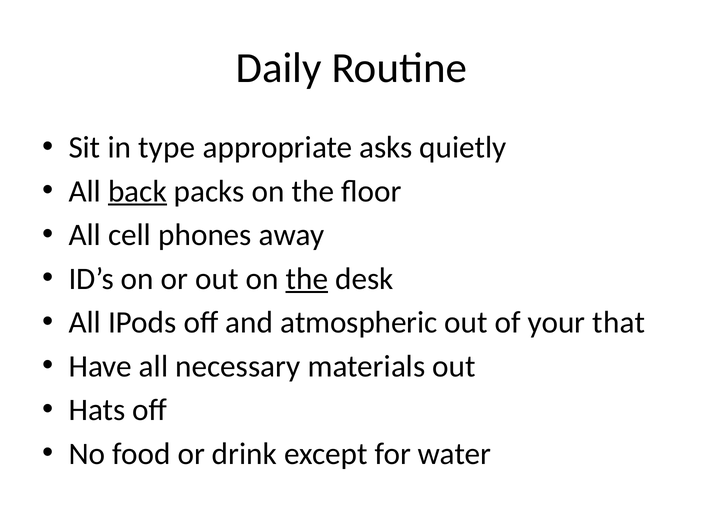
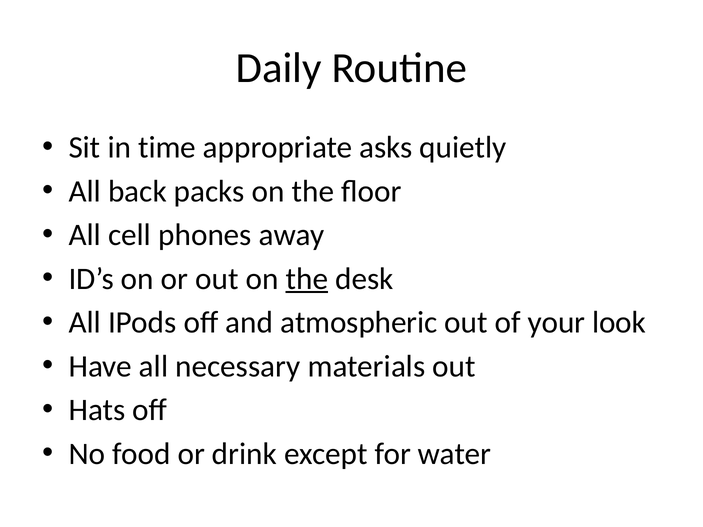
type: type -> time
back underline: present -> none
that: that -> look
